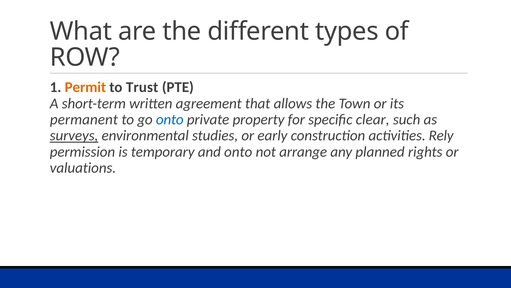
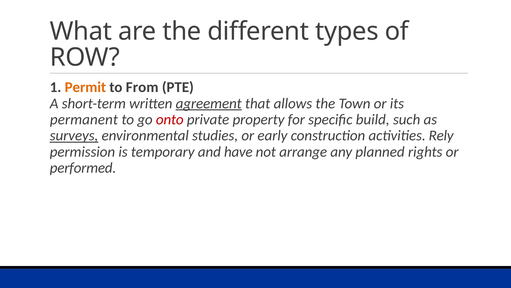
Trust: Trust -> From
agreement underline: none -> present
onto at (170, 119) colour: blue -> red
clear: clear -> build
and onto: onto -> have
valuations: valuations -> performed
